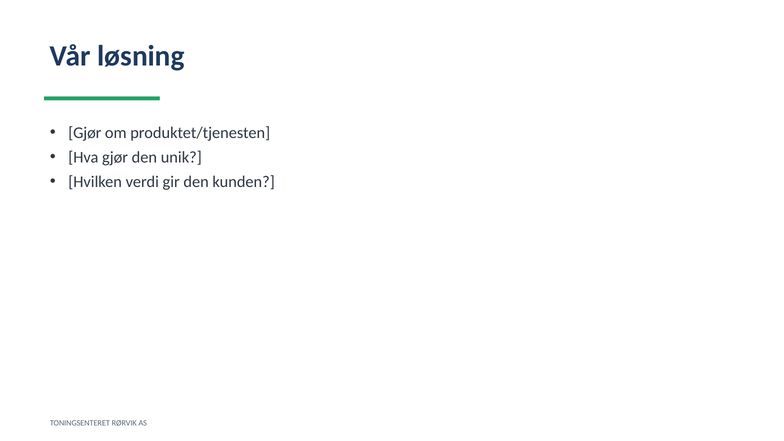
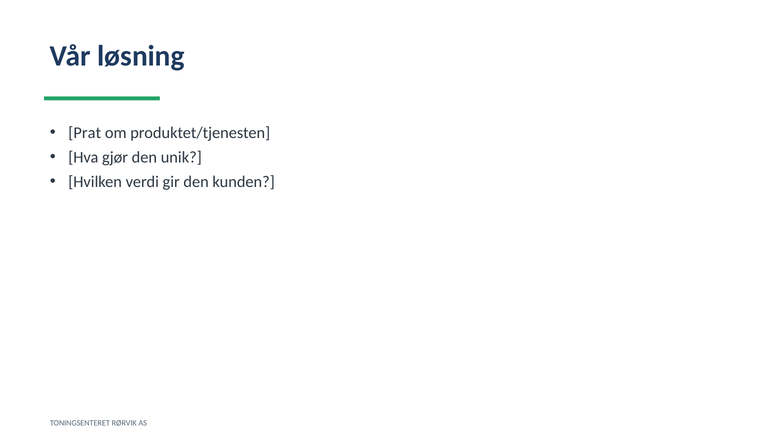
Gjør at (85, 133): Gjør -> Prat
